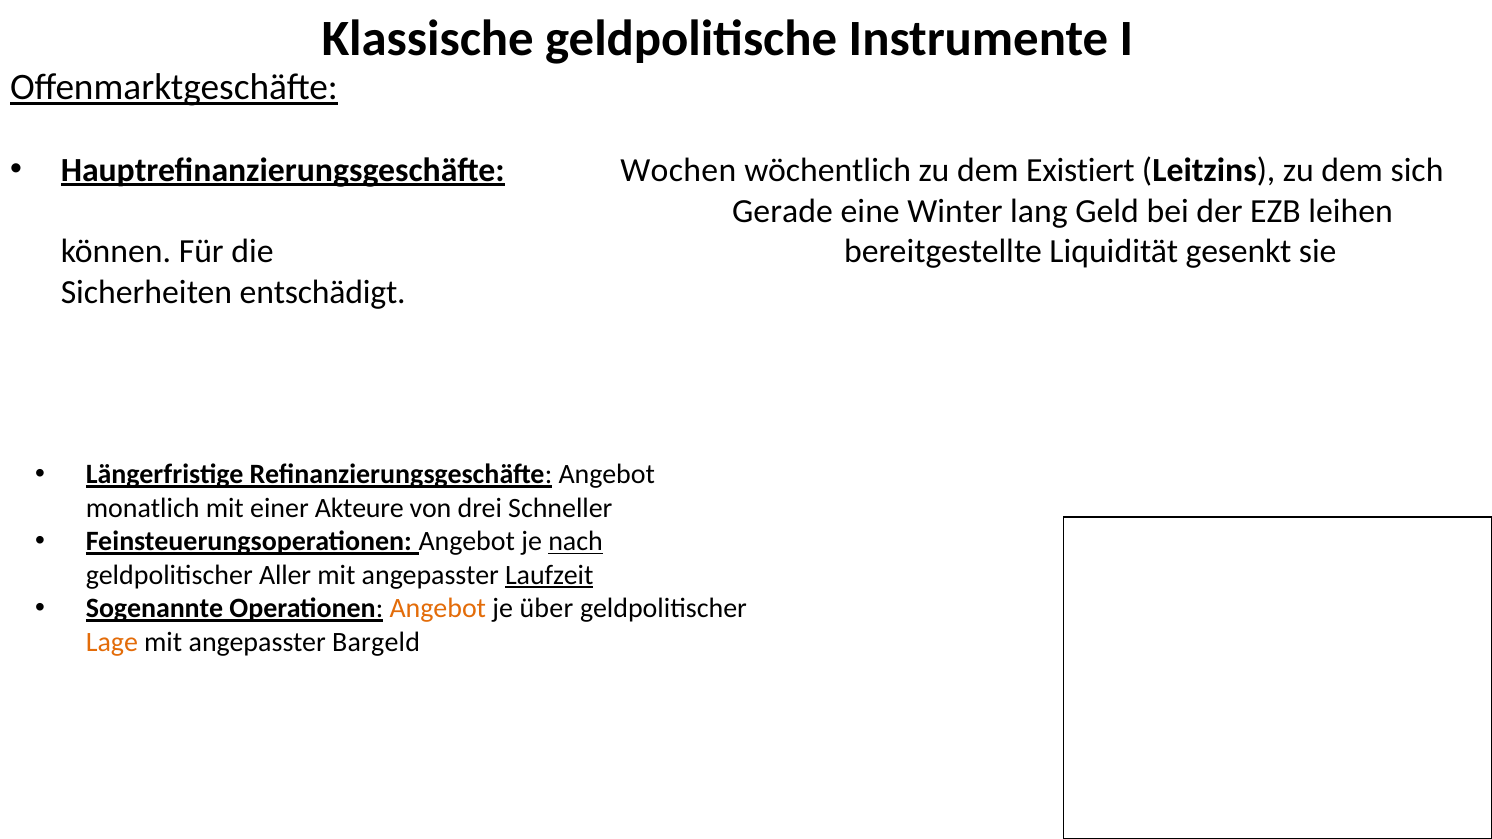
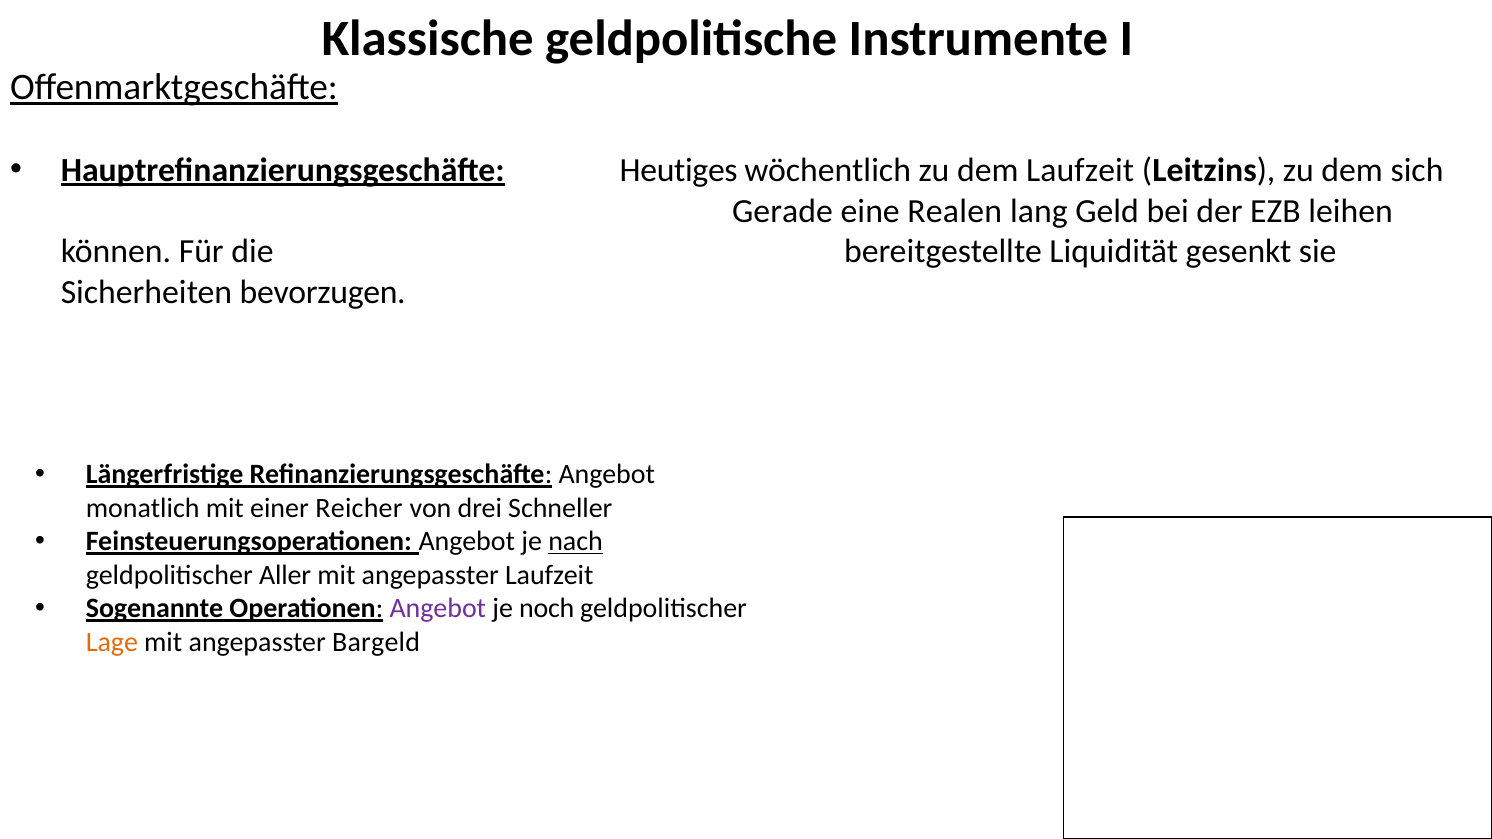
Wochen: Wochen -> Heutiges
dem Existiert: Existiert -> Laufzeit
Winter: Winter -> Realen
entschädigt: entschädigt -> bevorzugen
Akteure: Akteure -> Reicher
Laufzeit at (549, 575) underline: present -> none
Angebot at (438, 609) colour: orange -> purple
über: über -> noch
